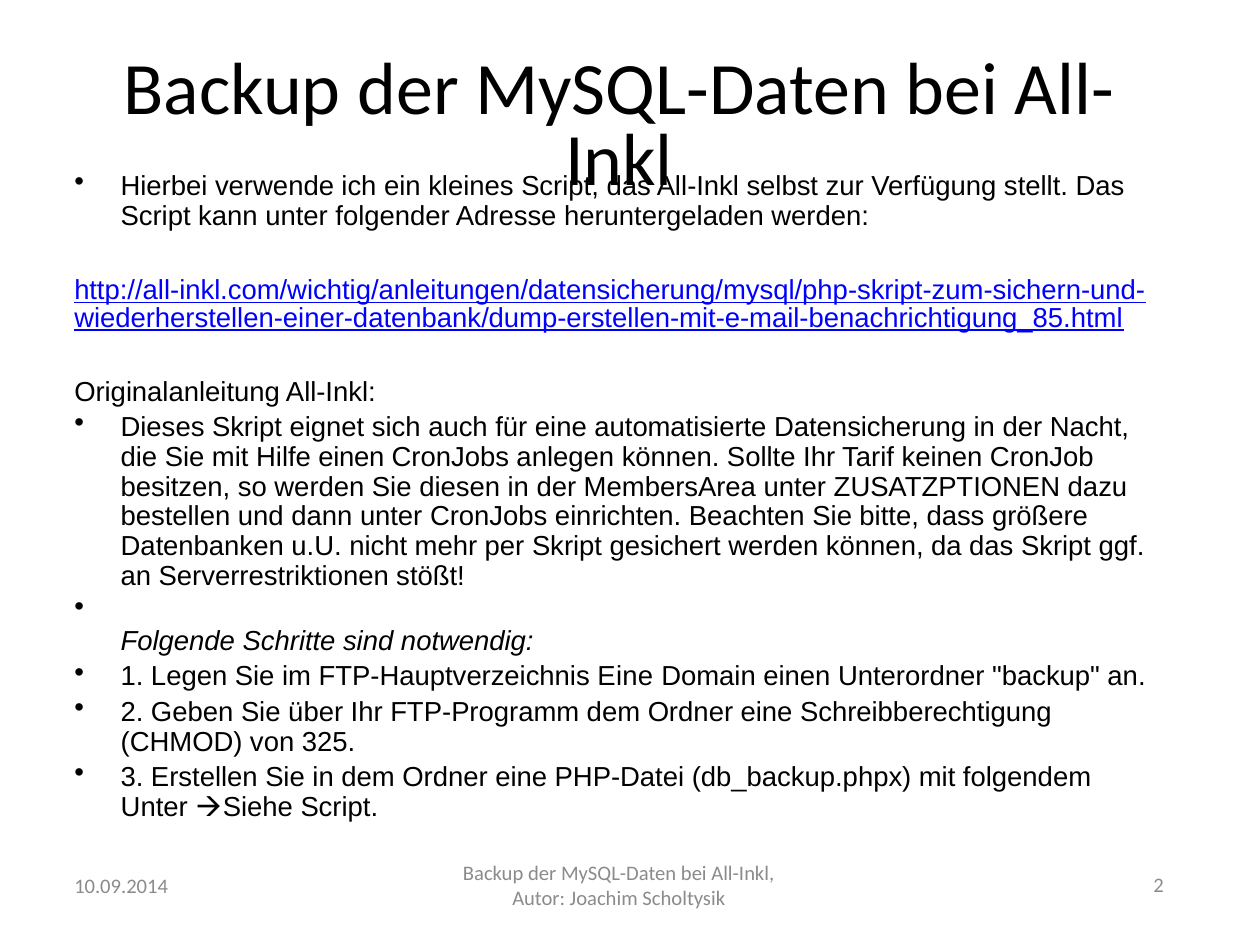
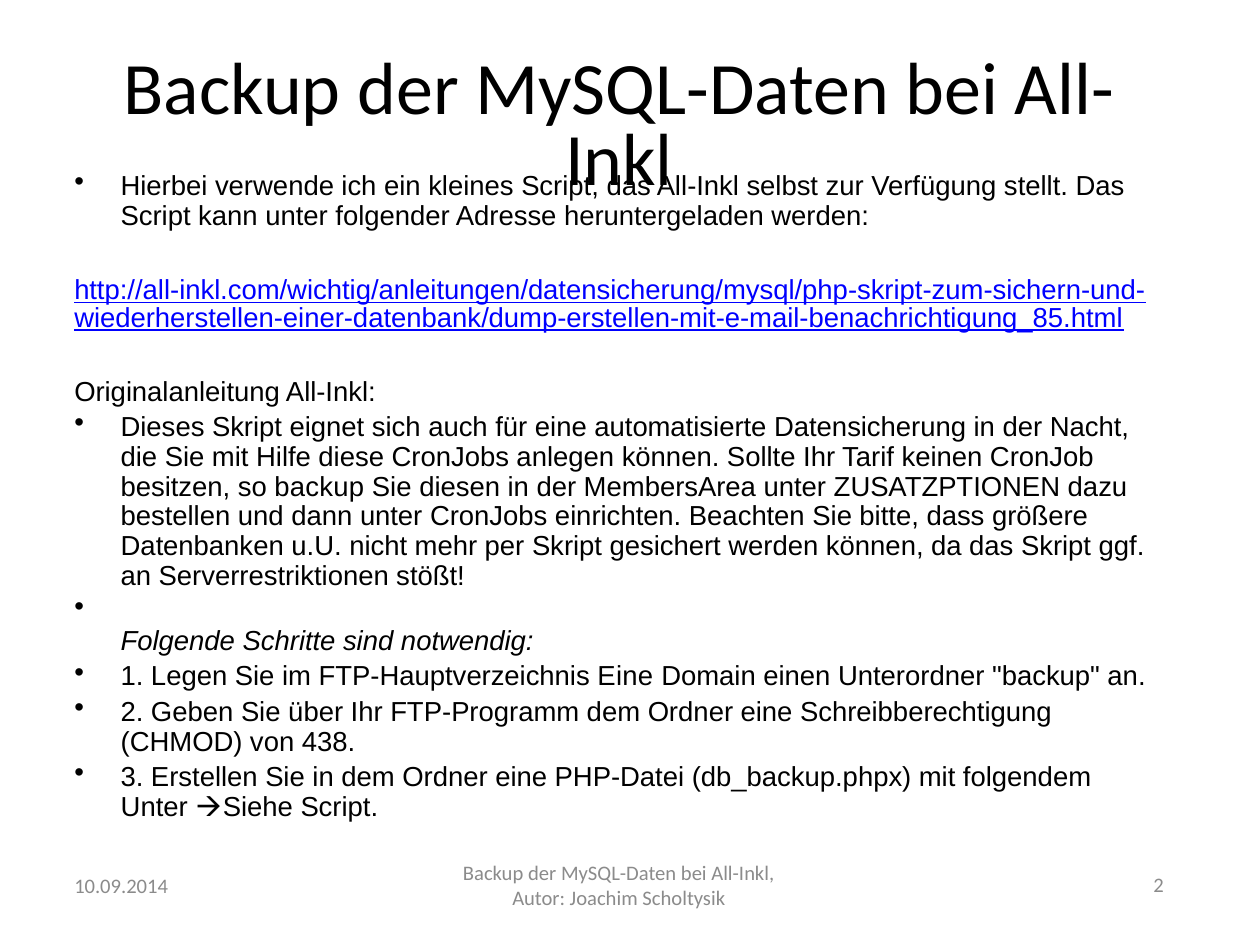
Hilfe einen: einen -> diese
so werden: werden -> backup
325: 325 -> 438
